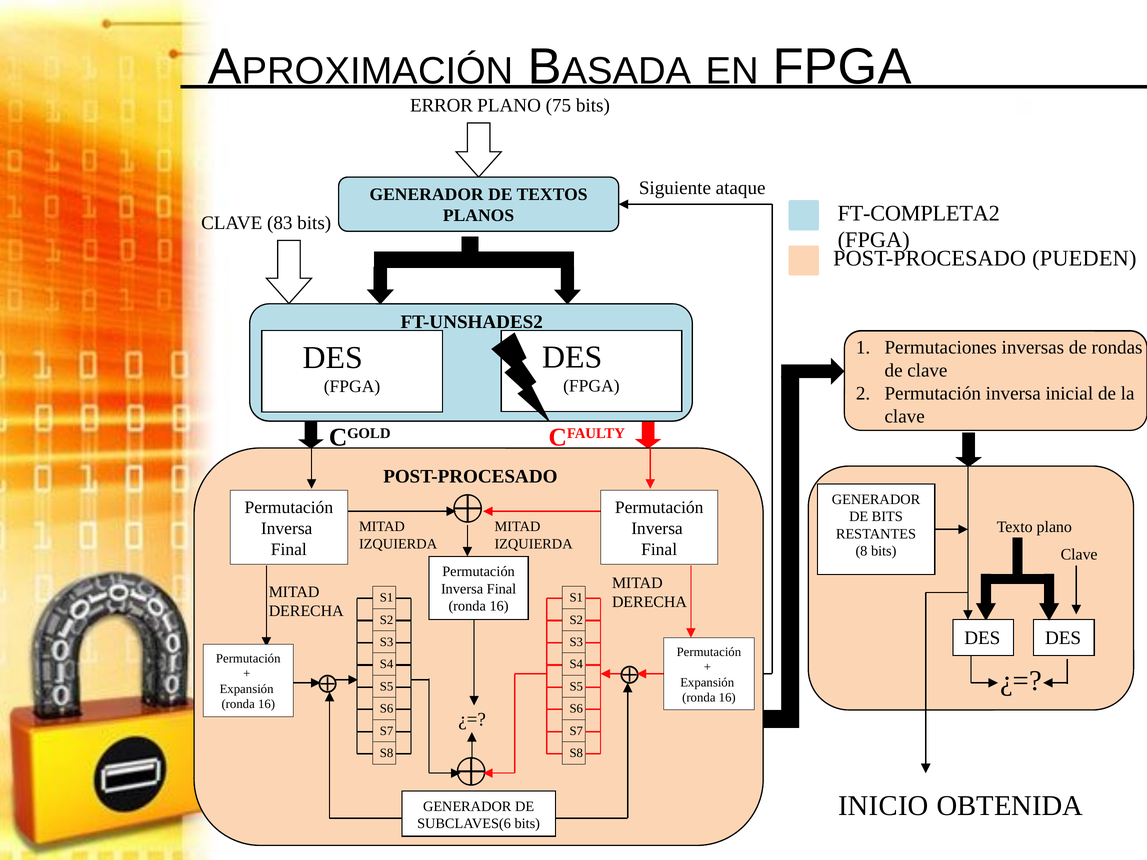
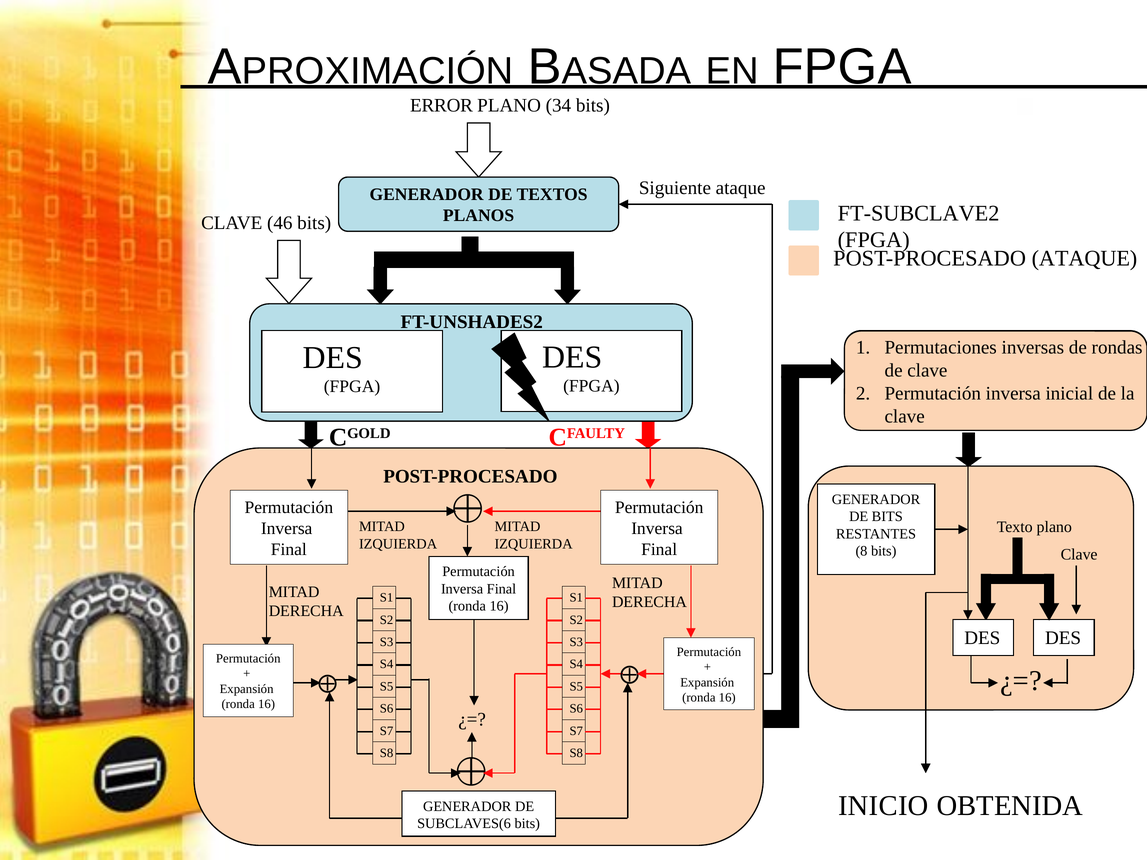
75: 75 -> 34
FT-COMPLETA2: FT-COMPLETA2 -> FT-SUBCLAVE2
83: 83 -> 46
POST-PROCESADO PUEDEN: PUEDEN -> ATAQUE
